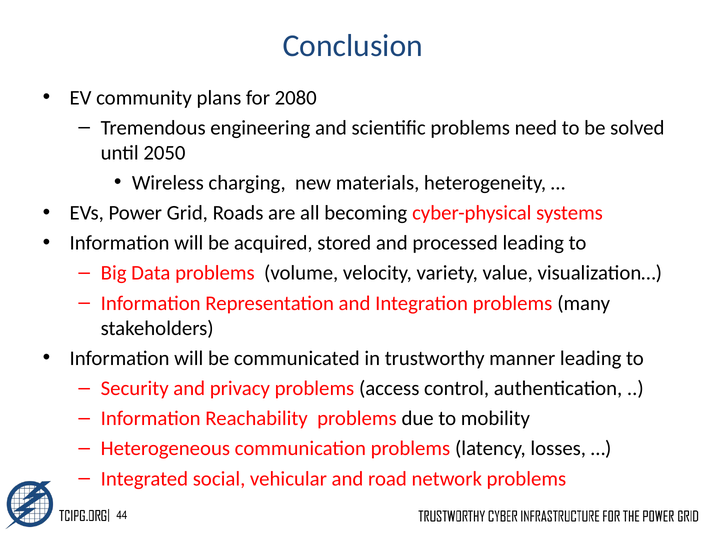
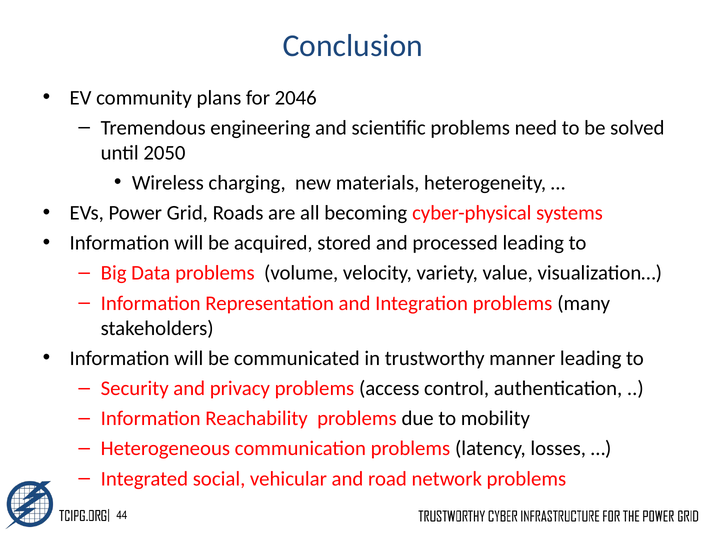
2080: 2080 -> 2046
